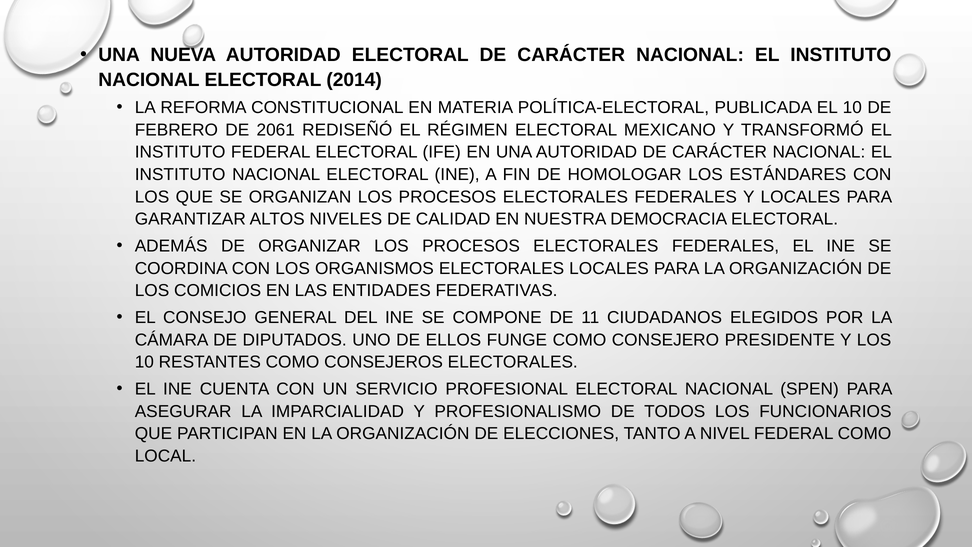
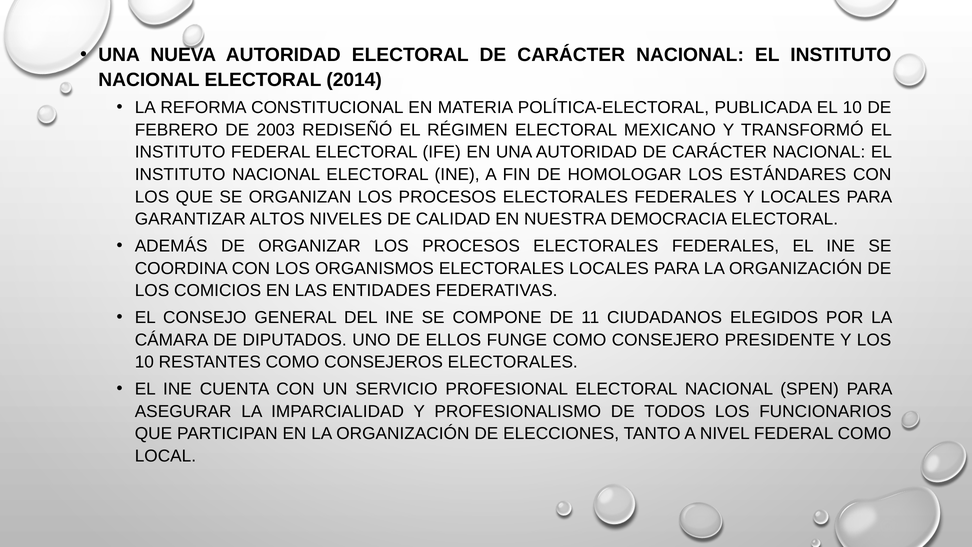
2061: 2061 -> 2003
